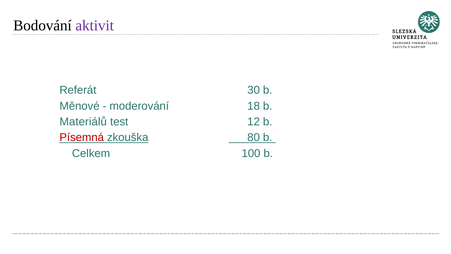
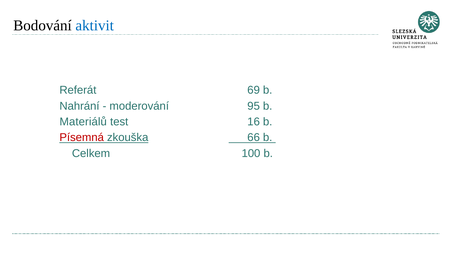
aktivit colour: purple -> blue
30: 30 -> 69
Měnové: Měnové -> Nahrání
18: 18 -> 95
12: 12 -> 16
80: 80 -> 66
